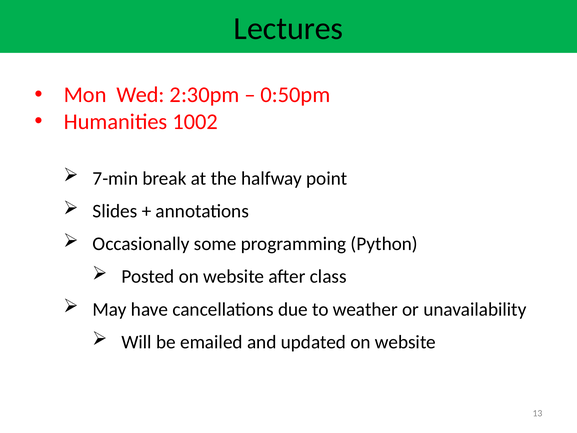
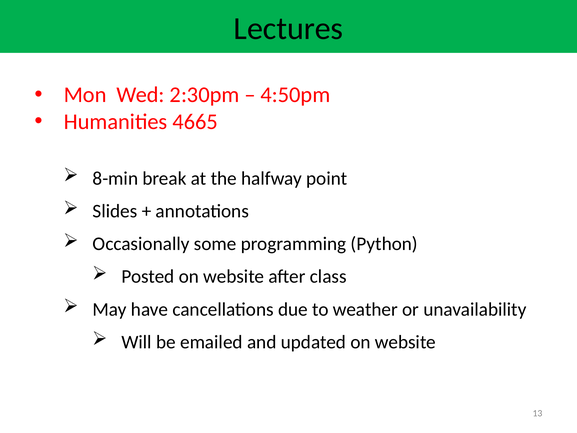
0:50pm: 0:50pm -> 4:50pm
1002: 1002 -> 4665
7-min: 7-min -> 8-min
